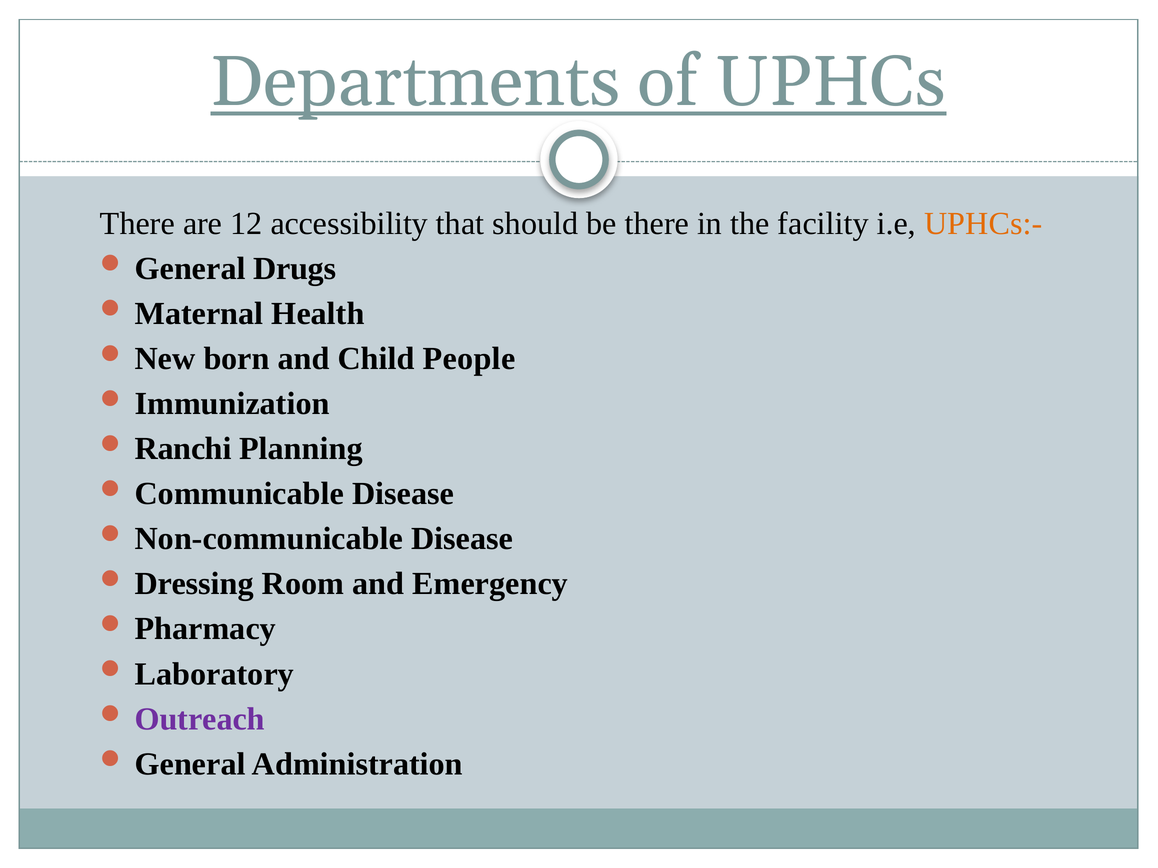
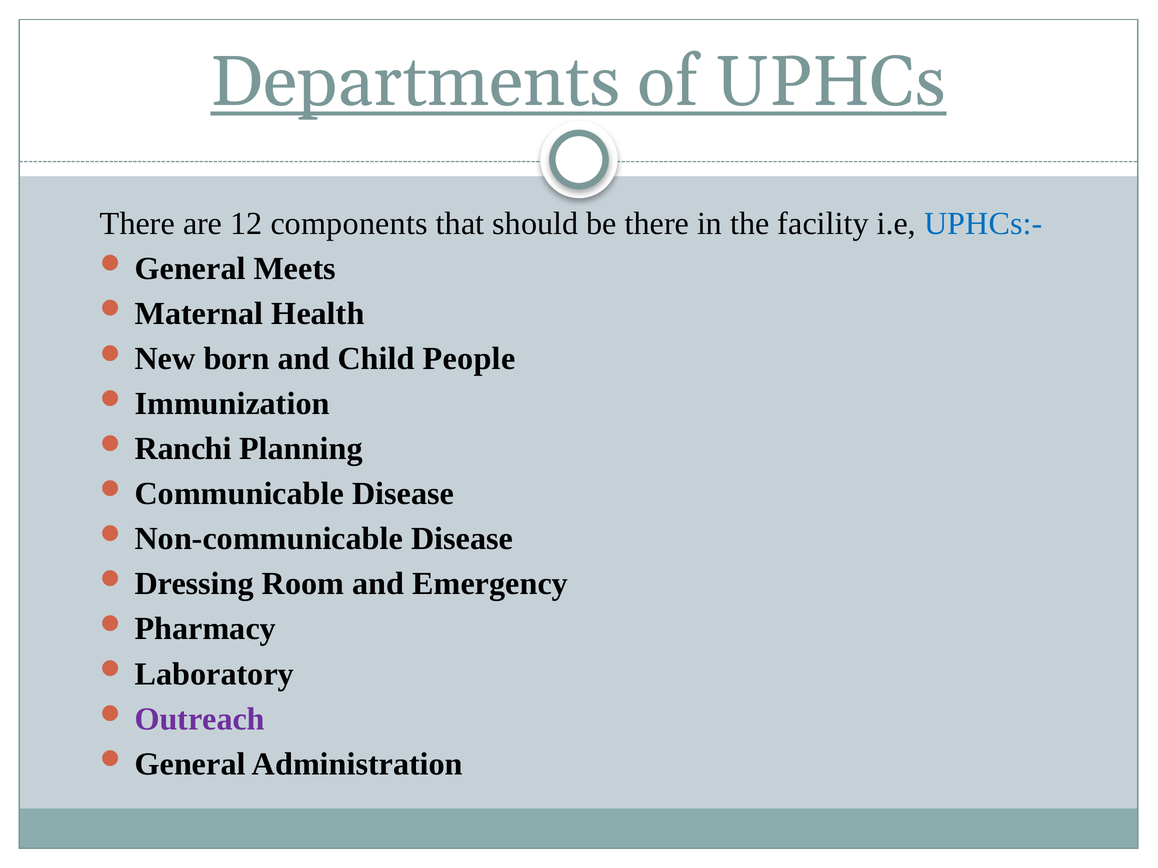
accessibility: accessibility -> components
UPHCs:- colour: orange -> blue
Drugs: Drugs -> Meets
